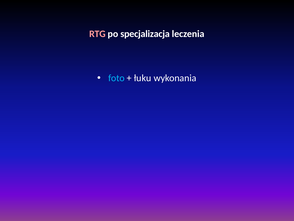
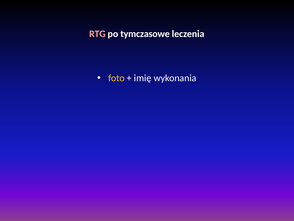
specjalizacja: specjalizacja -> tymczasowe
foto colour: light blue -> yellow
łuku: łuku -> imię
